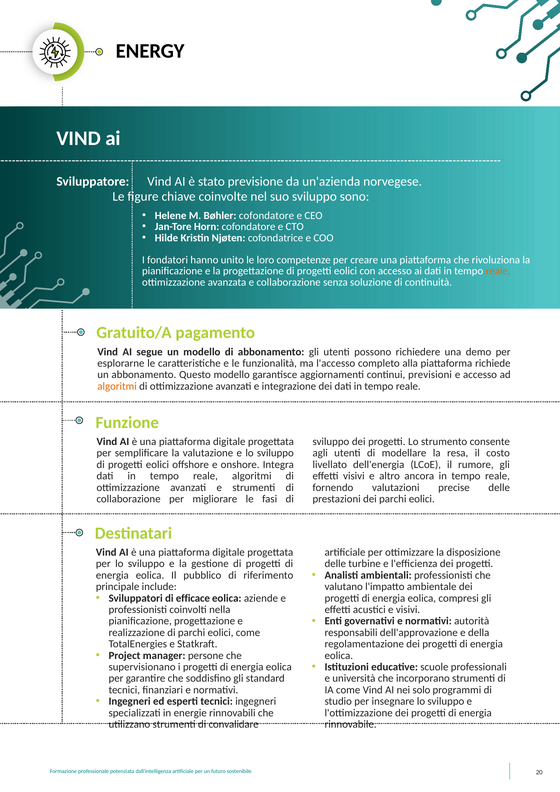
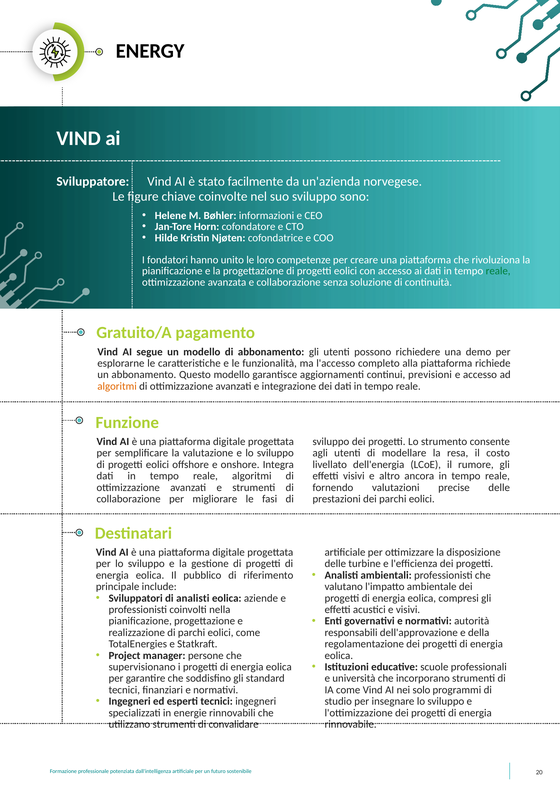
previsione: previsione -> facilmente
Bøhler cofondatore: cofondatore -> informazioni
reale at (498, 271) colour: orange -> green
di efficace: efficace -> analisti
